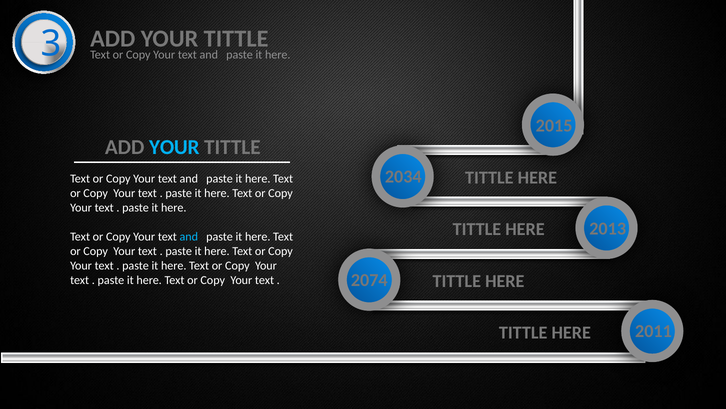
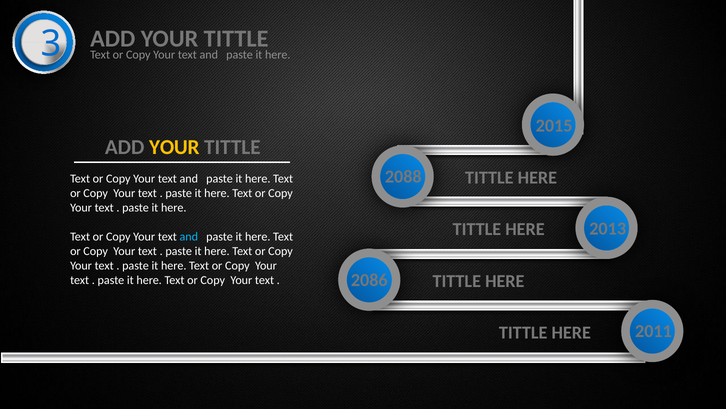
YOUR at (174, 147) colour: light blue -> yellow
2034: 2034 -> 2088
2074: 2074 -> 2086
